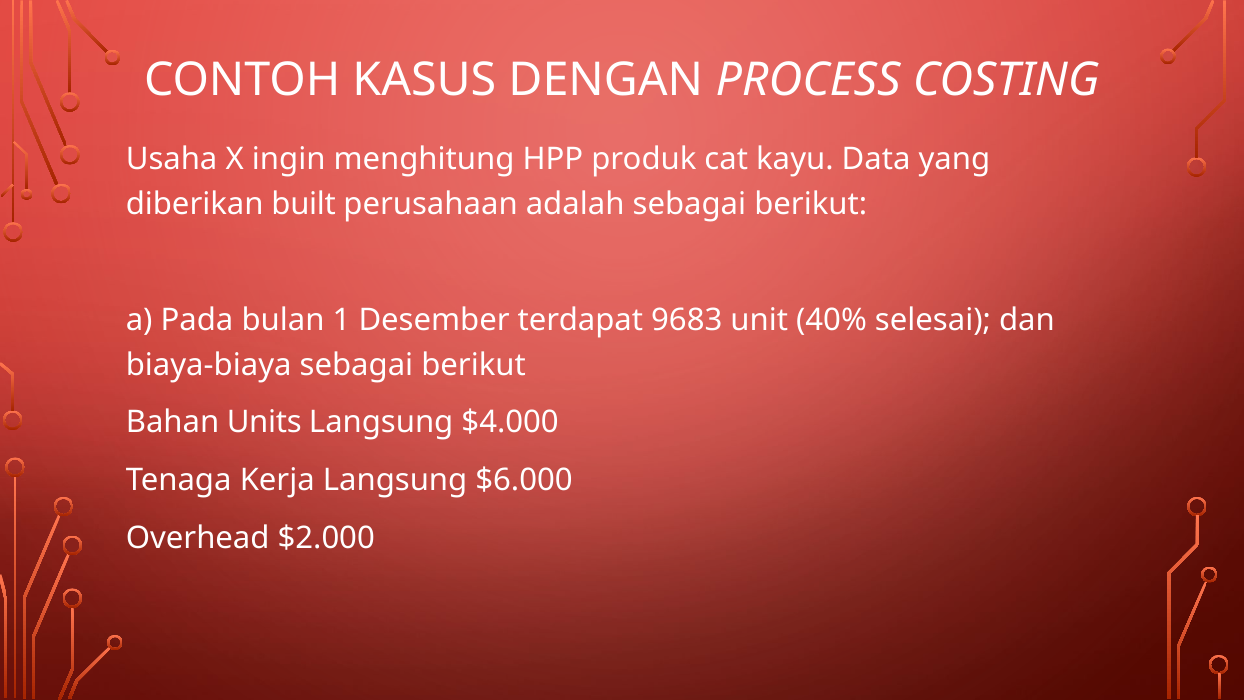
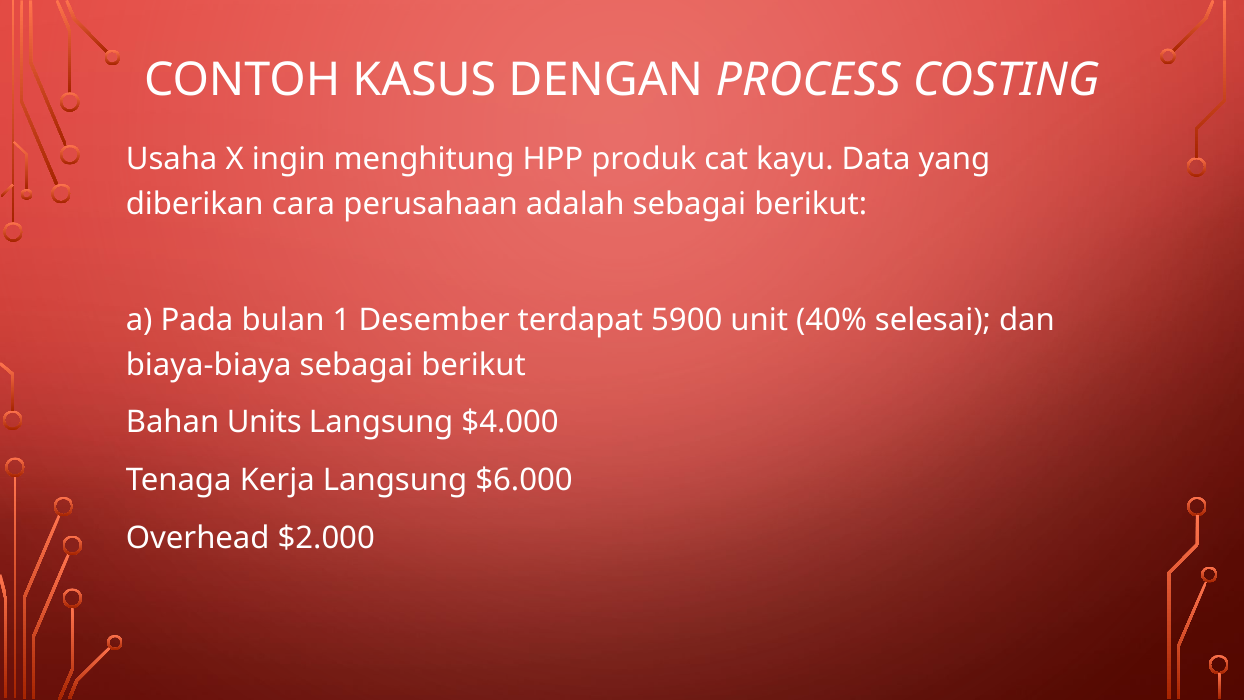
built: built -> cara
9683: 9683 -> 5900
